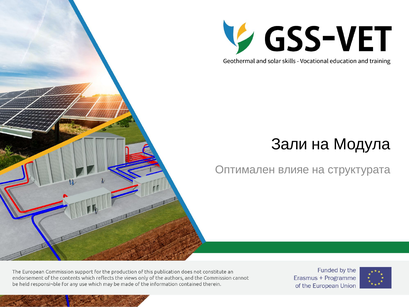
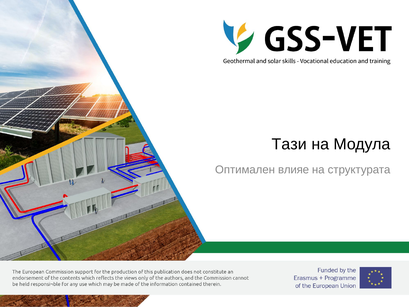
Зали: Зали -> Тази
